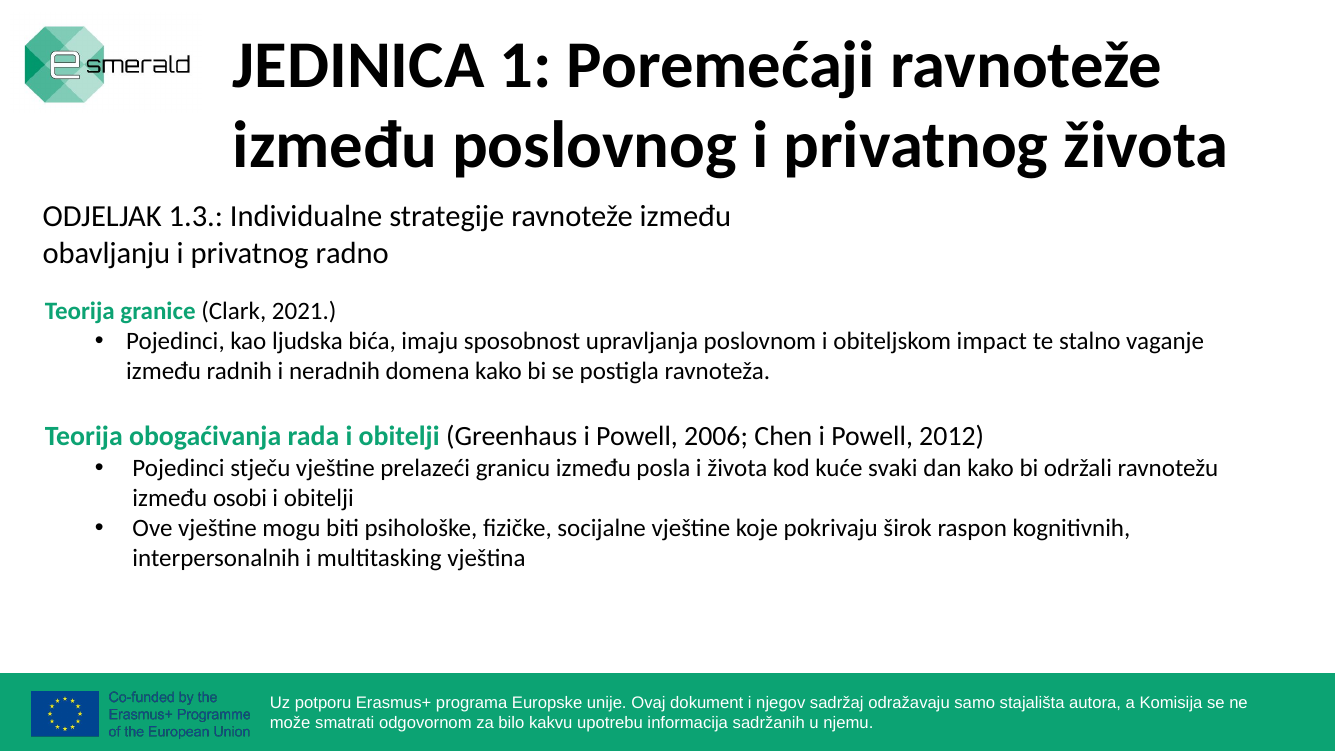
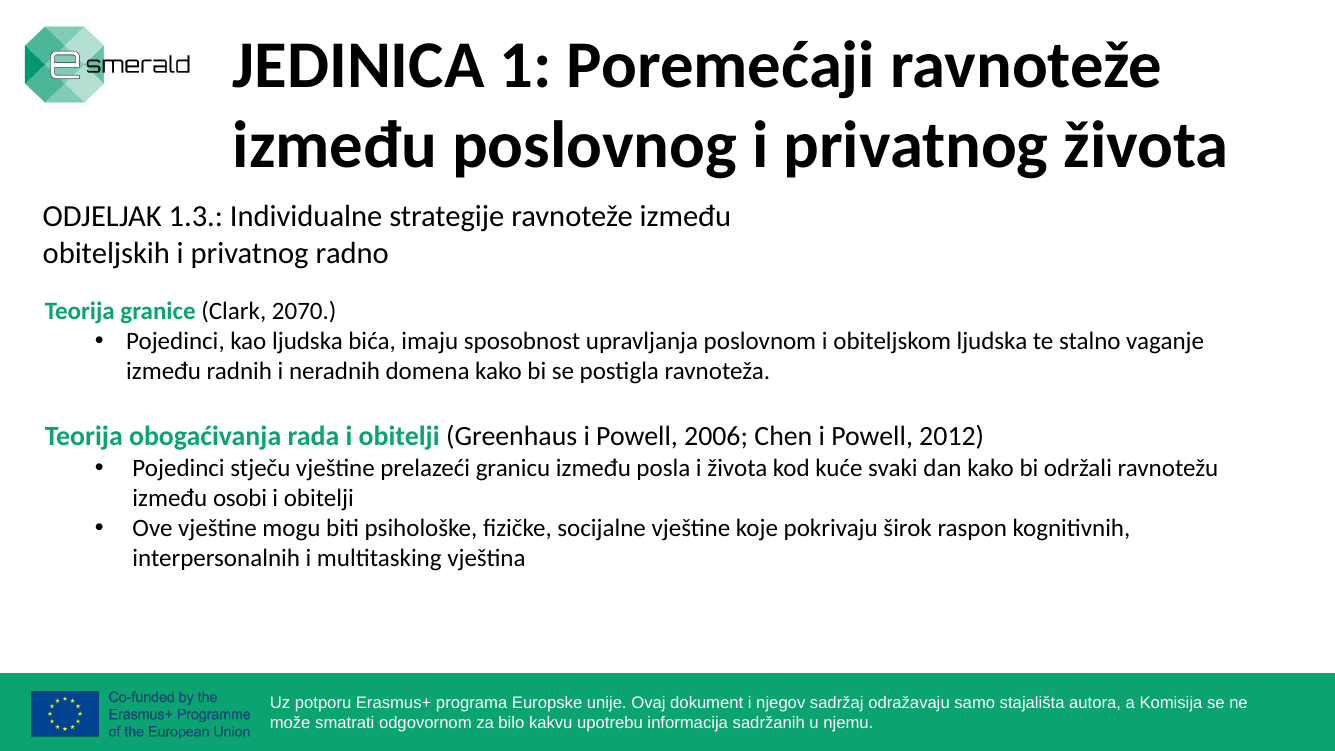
obavljanju: obavljanju -> obiteljskih
2021: 2021 -> 2070
obiteljskom impact: impact -> ljudska
